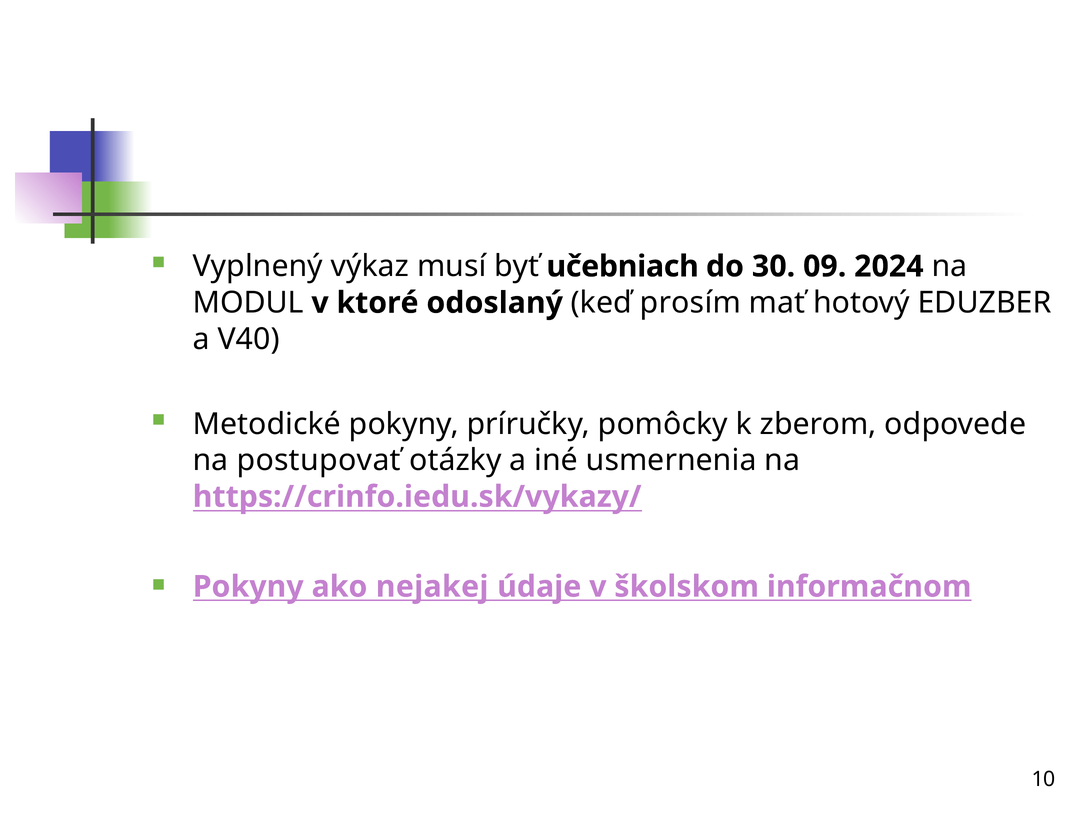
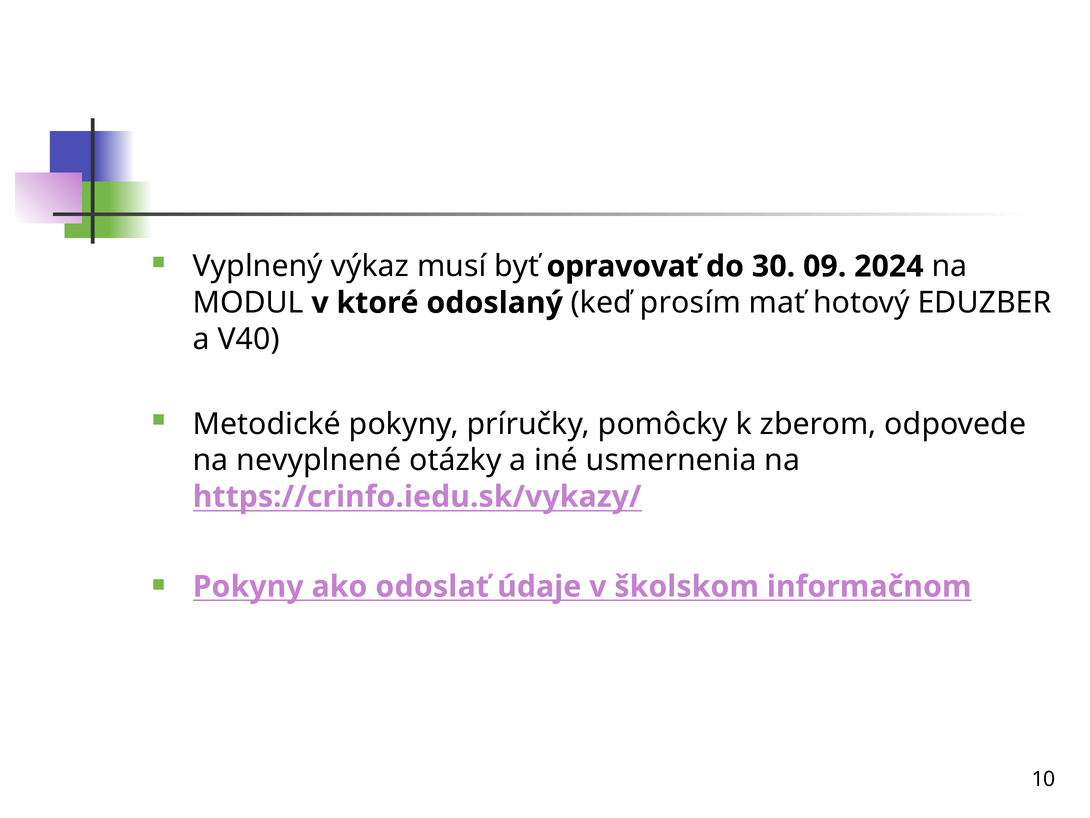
učebniach: učebniach -> opravovať
postupovať: postupovať -> nevyplnené
nejakej: nejakej -> odoslať
